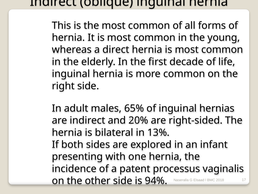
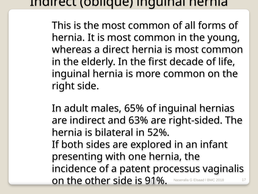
20%: 20% -> 63%
13%: 13% -> 52%
94%: 94% -> 91%
